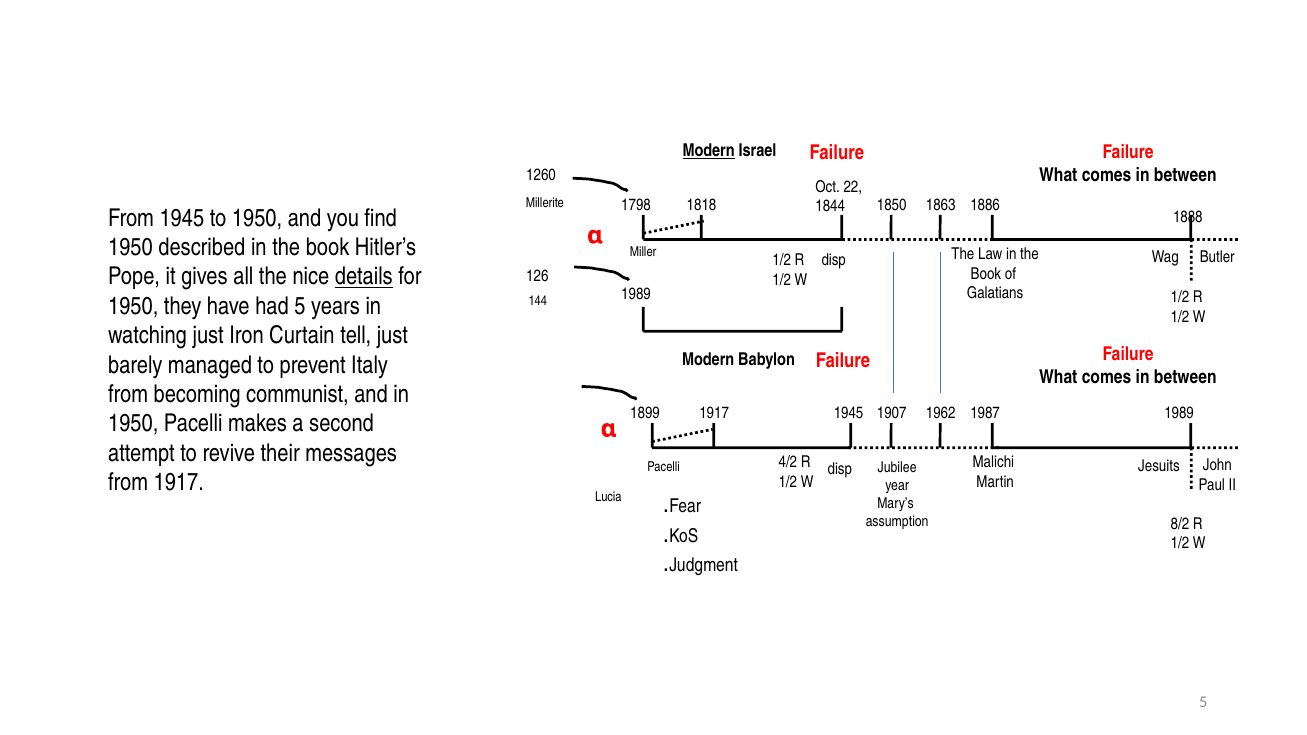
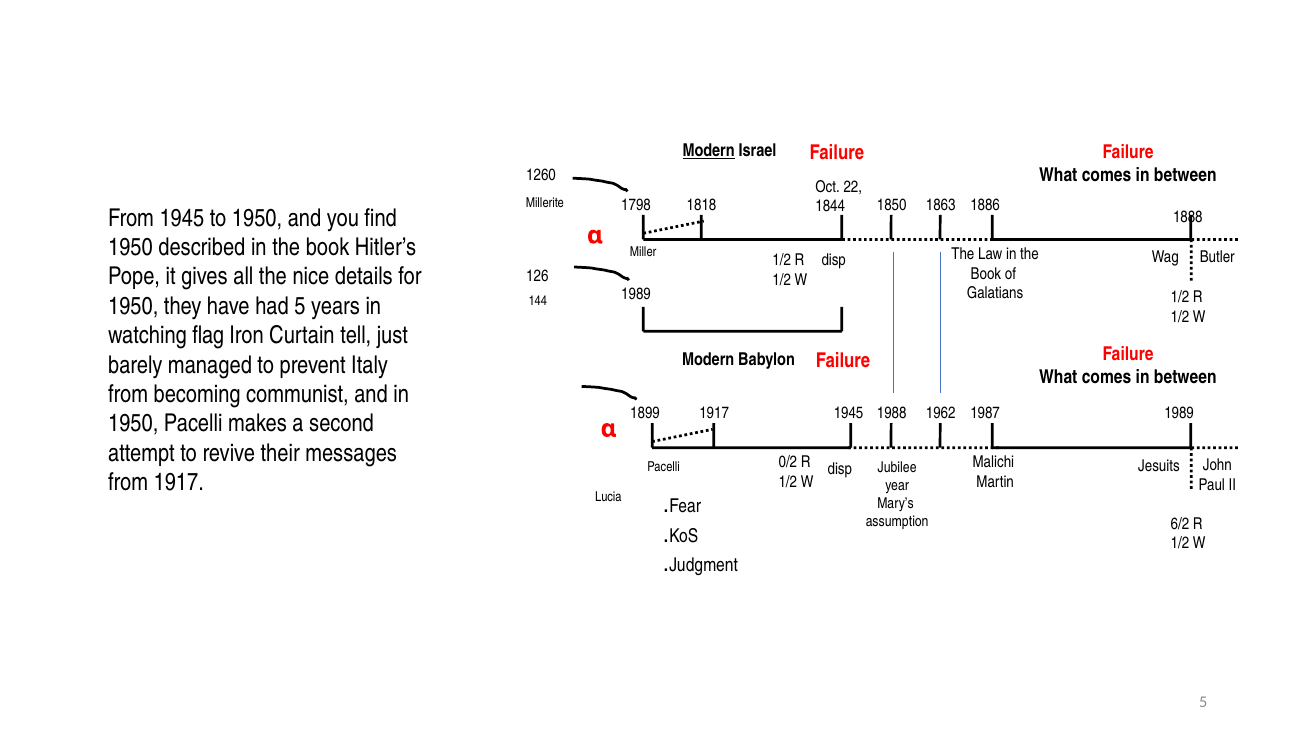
details underline: present -> none
watching just: just -> flag
1907: 1907 -> 1988
4/2: 4/2 -> 0/2
8/2: 8/2 -> 6/2
